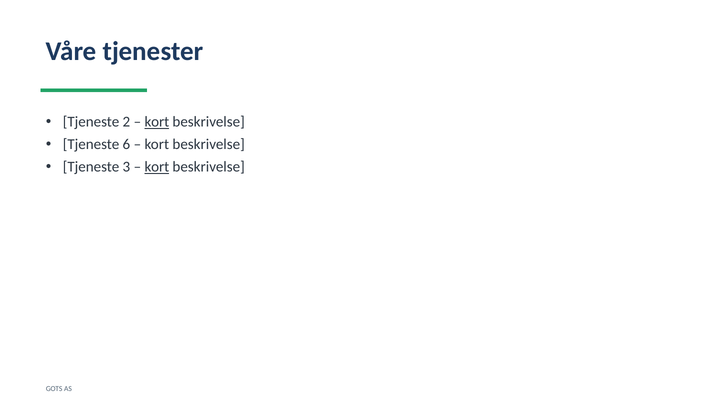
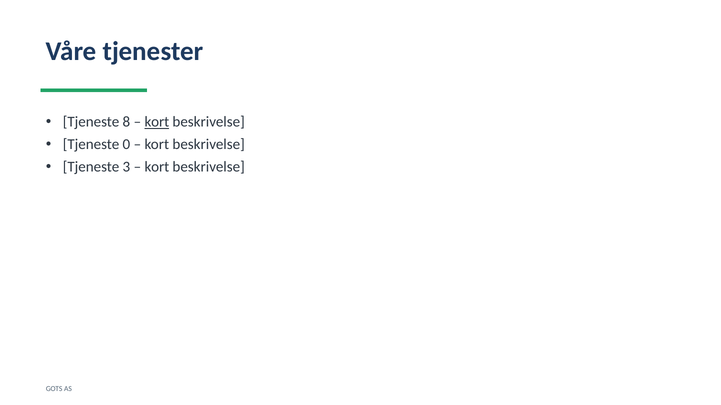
2: 2 -> 8
6: 6 -> 0
kort at (157, 167) underline: present -> none
